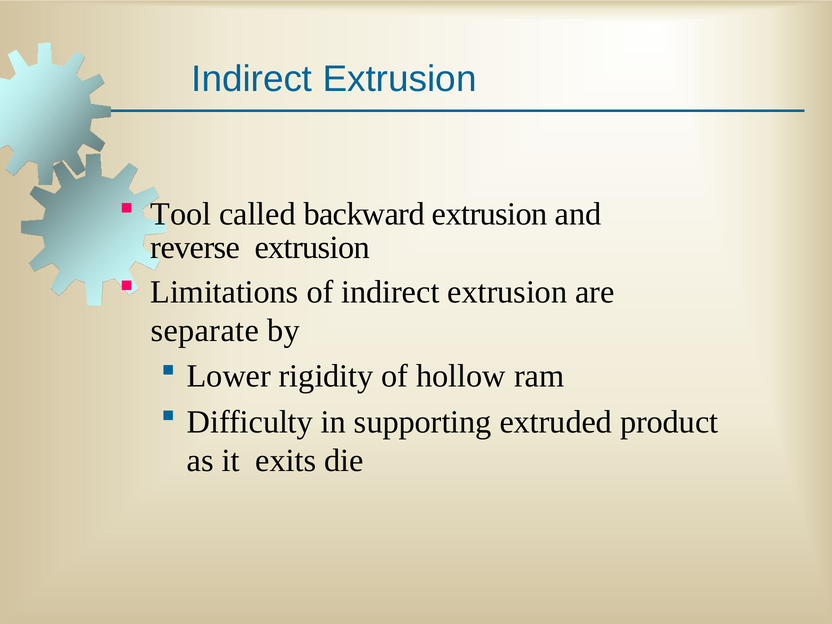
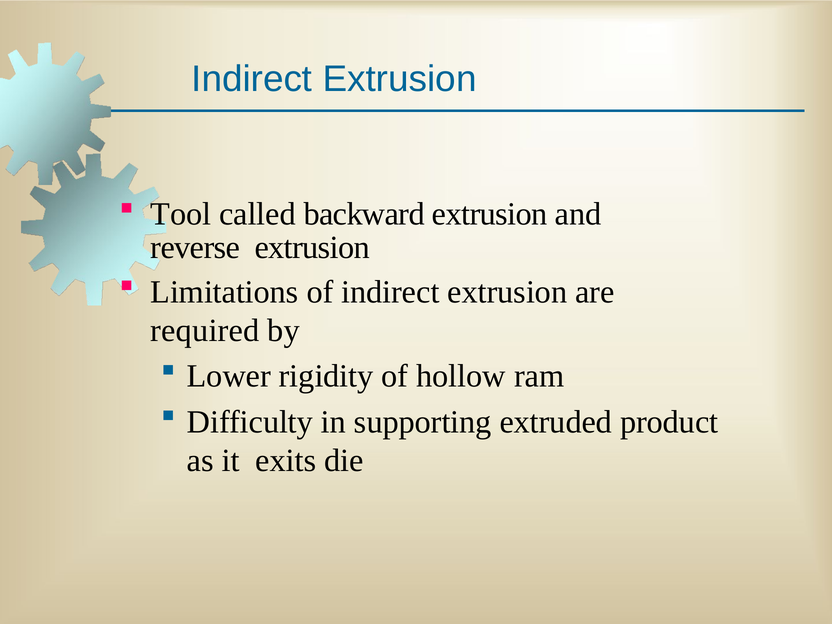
separate: separate -> required
